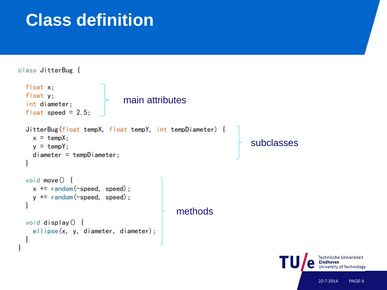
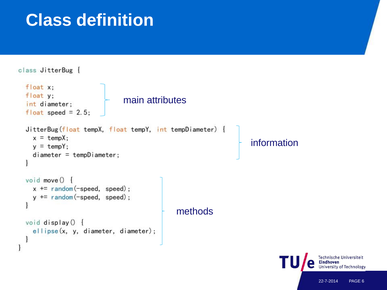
subclasses: subclasses -> information
